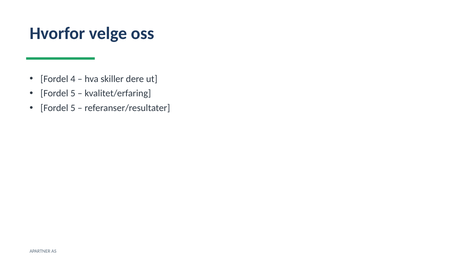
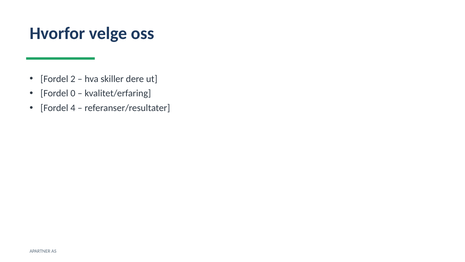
4: 4 -> 2
5 at (73, 93): 5 -> 0
5 at (73, 108): 5 -> 4
